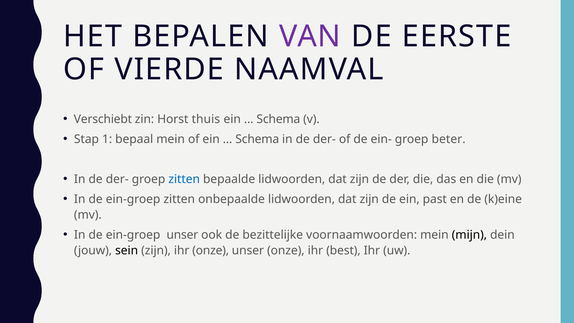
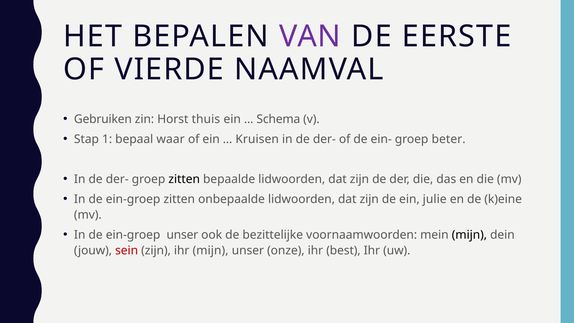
Verschiebt: Verschiebt -> Gebruiken
bepaal mein: mein -> waar
Schema at (257, 139): Schema -> Kruisen
zitten at (184, 179) colour: blue -> black
past: past -> julie
sein colour: black -> red
ihr onze: onze -> mijn
